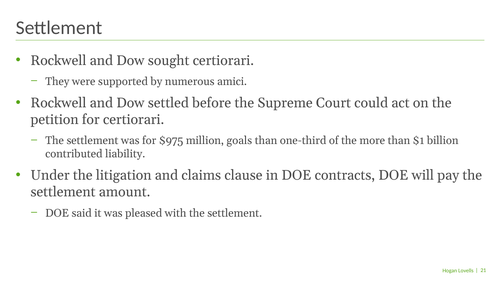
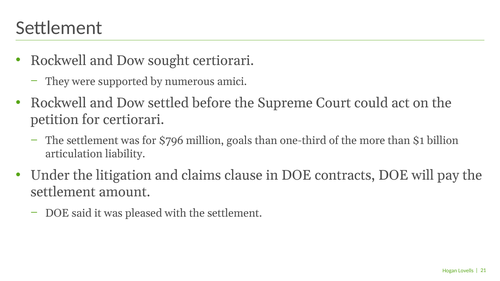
$975: $975 -> $796
contributed: contributed -> articulation
